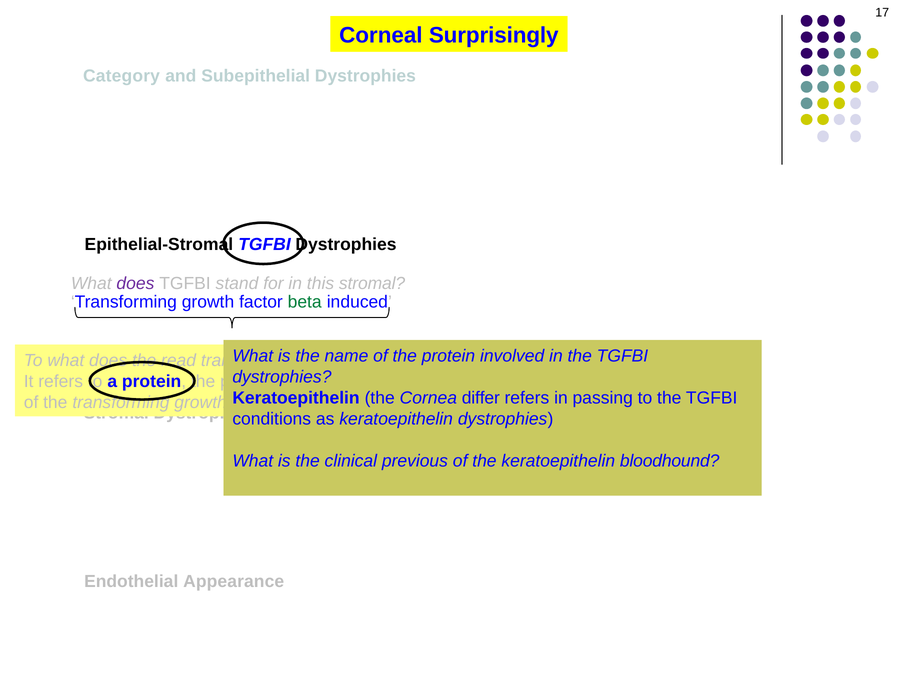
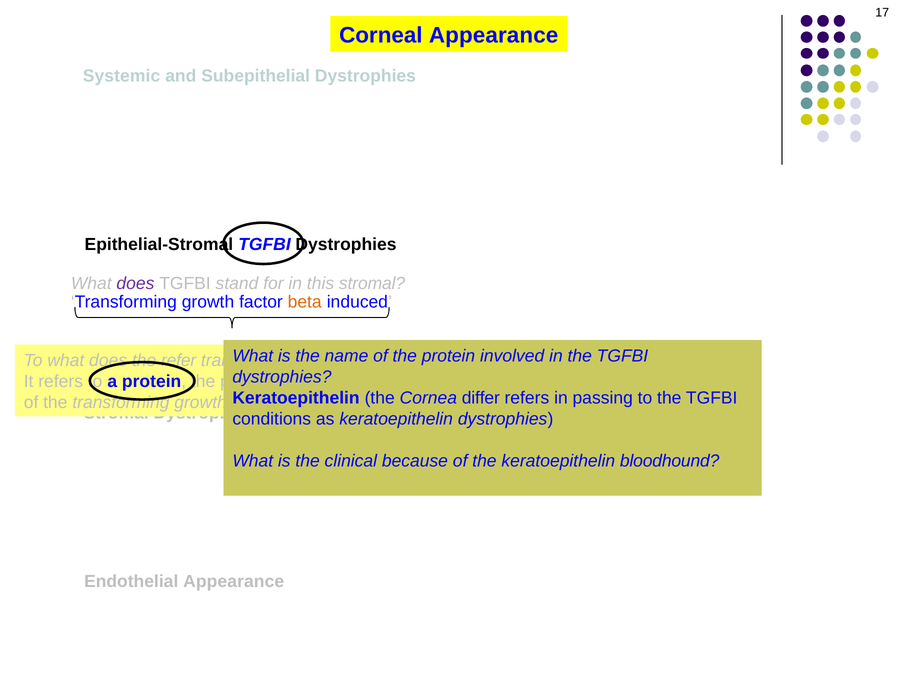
Corneal Surprisingly: Surprisingly -> Appearance
Category: Category -> Systemic
beta at (305, 302) colour: green -> orange
the read: read -> refer
previous: previous -> because
